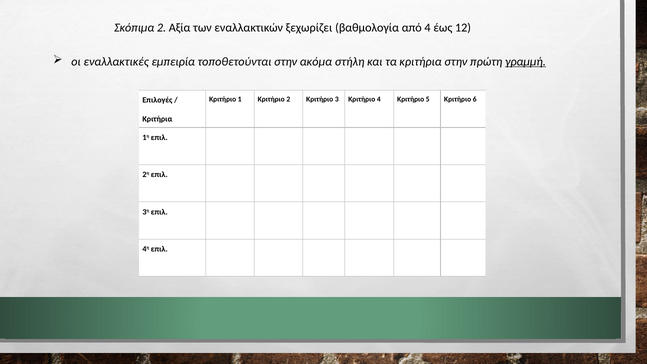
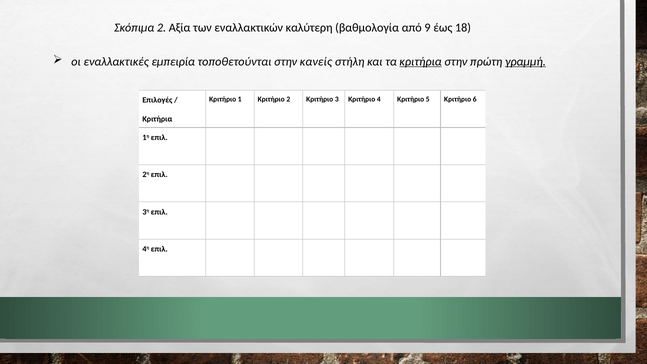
ξεχωρίζει: ξεχωρίζει -> καλύτερη
από 4: 4 -> 9
12: 12 -> 18
ακόμα: ακόμα -> κανείς
κριτήρια at (421, 62) underline: none -> present
